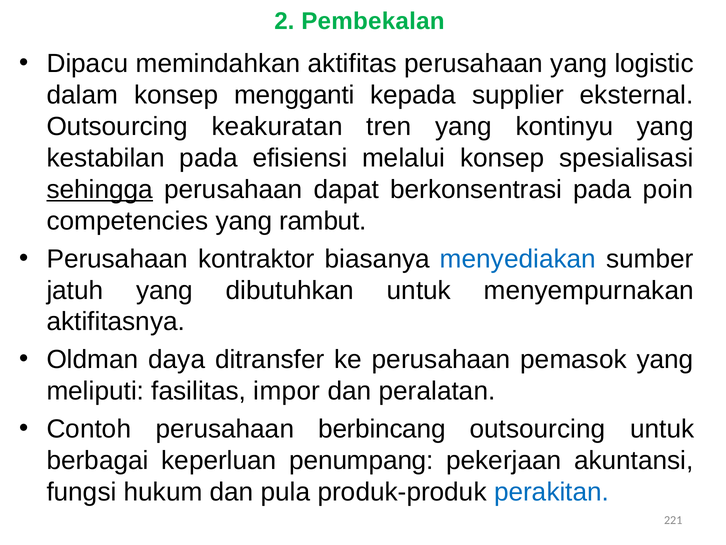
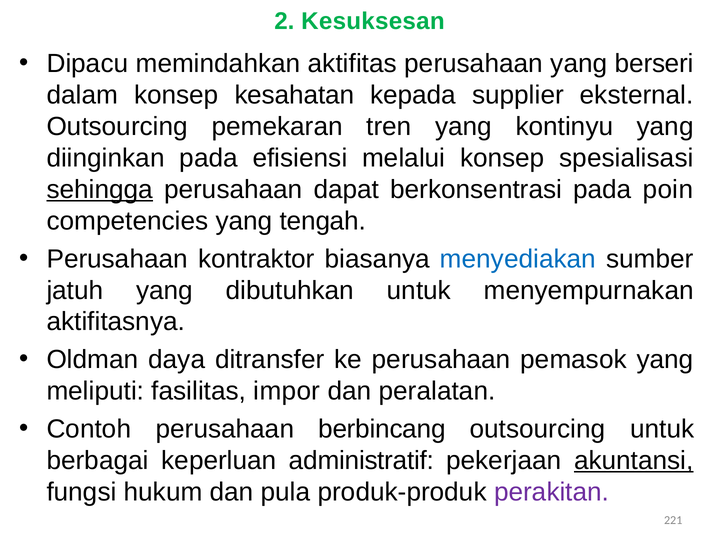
Pembekalan: Pembekalan -> Kesuksesan
logistic: logistic -> berseri
mengganti: mengganti -> kesahatan
keakuratan: keakuratan -> pemekaran
kestabilan: kestabilan -> diinginkan
rambut: rambut -> tengah
penumpang: penumpang -> administratif
akuntansi underline: none -> present
perakitan colour: blue -> purple
